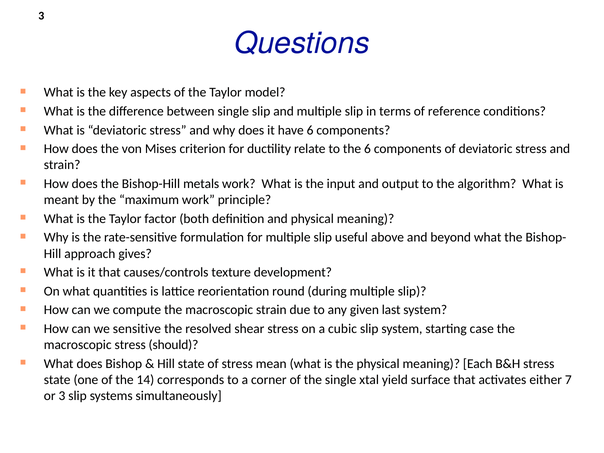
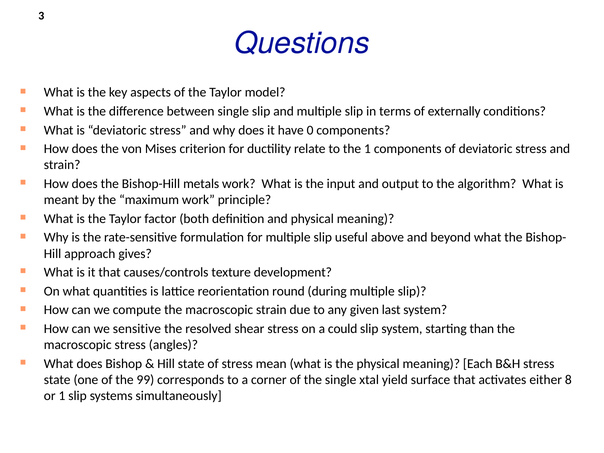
reference: reference -> externally
have 6: 6 -> 0
the 6: 6 -> 1
cubic: cubic -> could
case: case -> than
should: should -> angles
14: 14 -> 99
7: 7 -> 8
or 3: 3 -> 1
